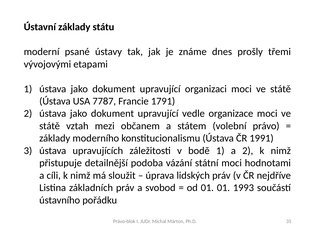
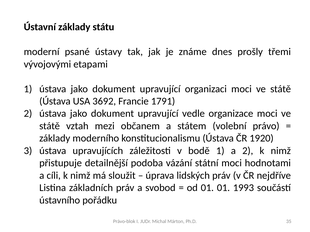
7787: 7787 -> 3692
1991: 1991 -> 1920
